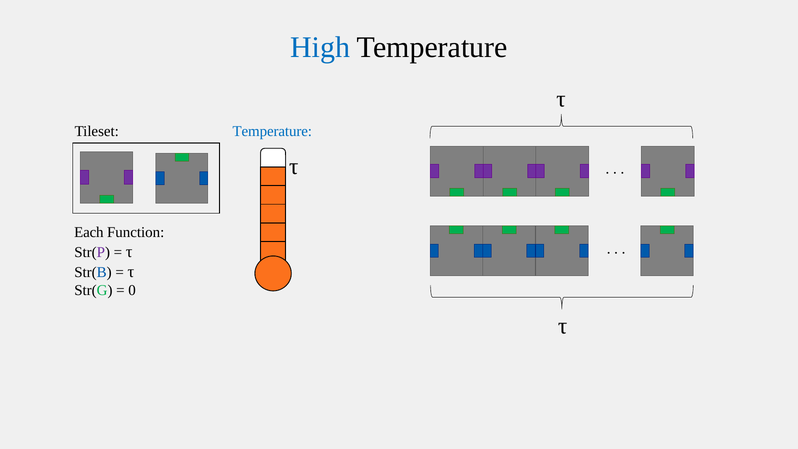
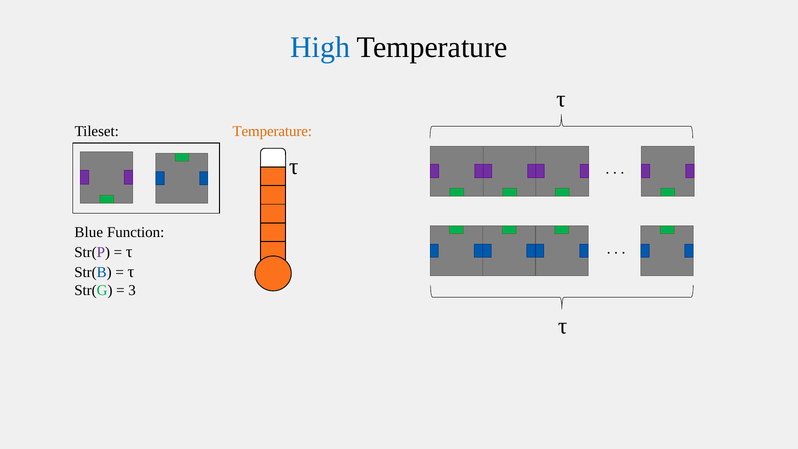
Temperature at (272, 131) colour: blue -> orange
Each: Each -> Blue
0: 0 -> 3
